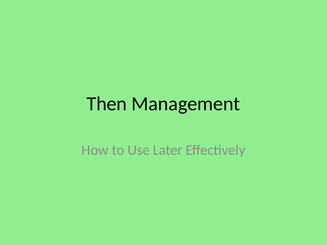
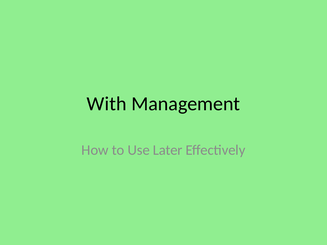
Then: Then -> With
